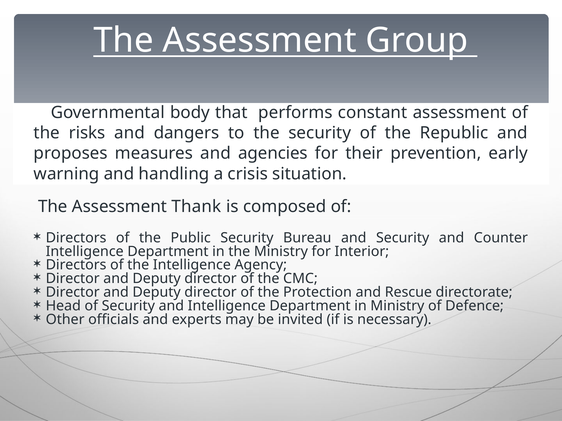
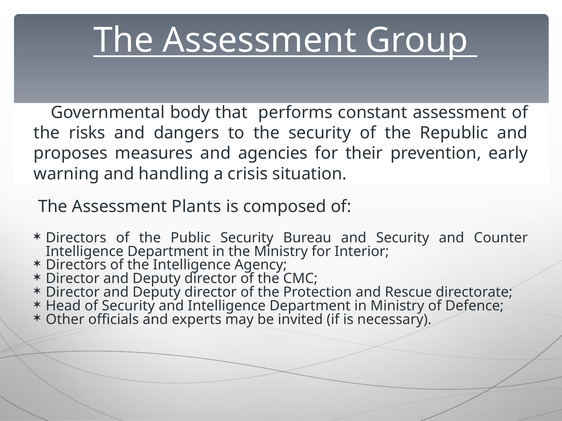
Thank: Thank -> Plants
